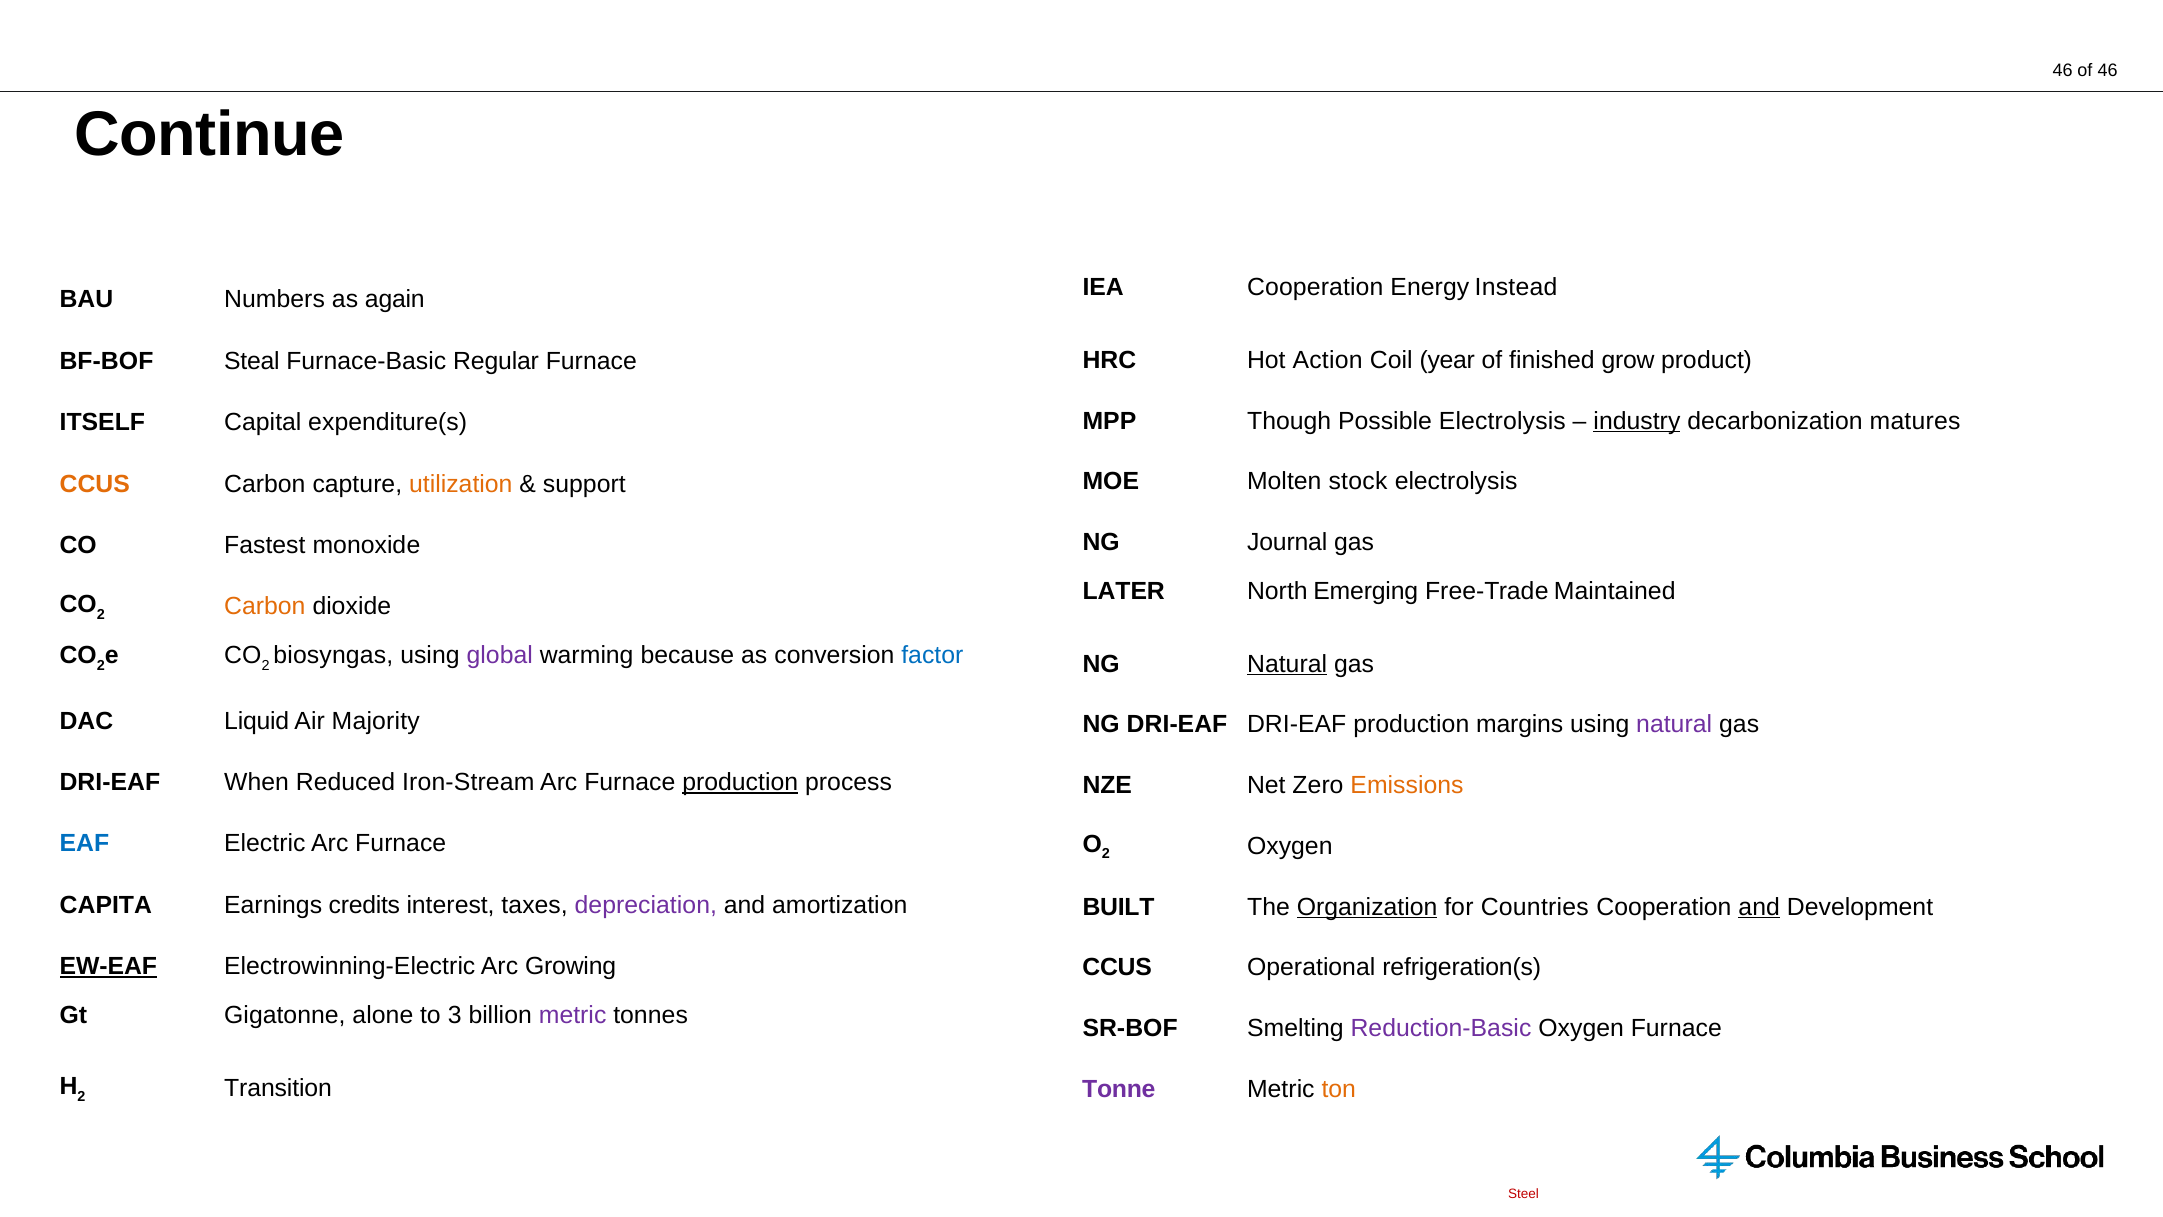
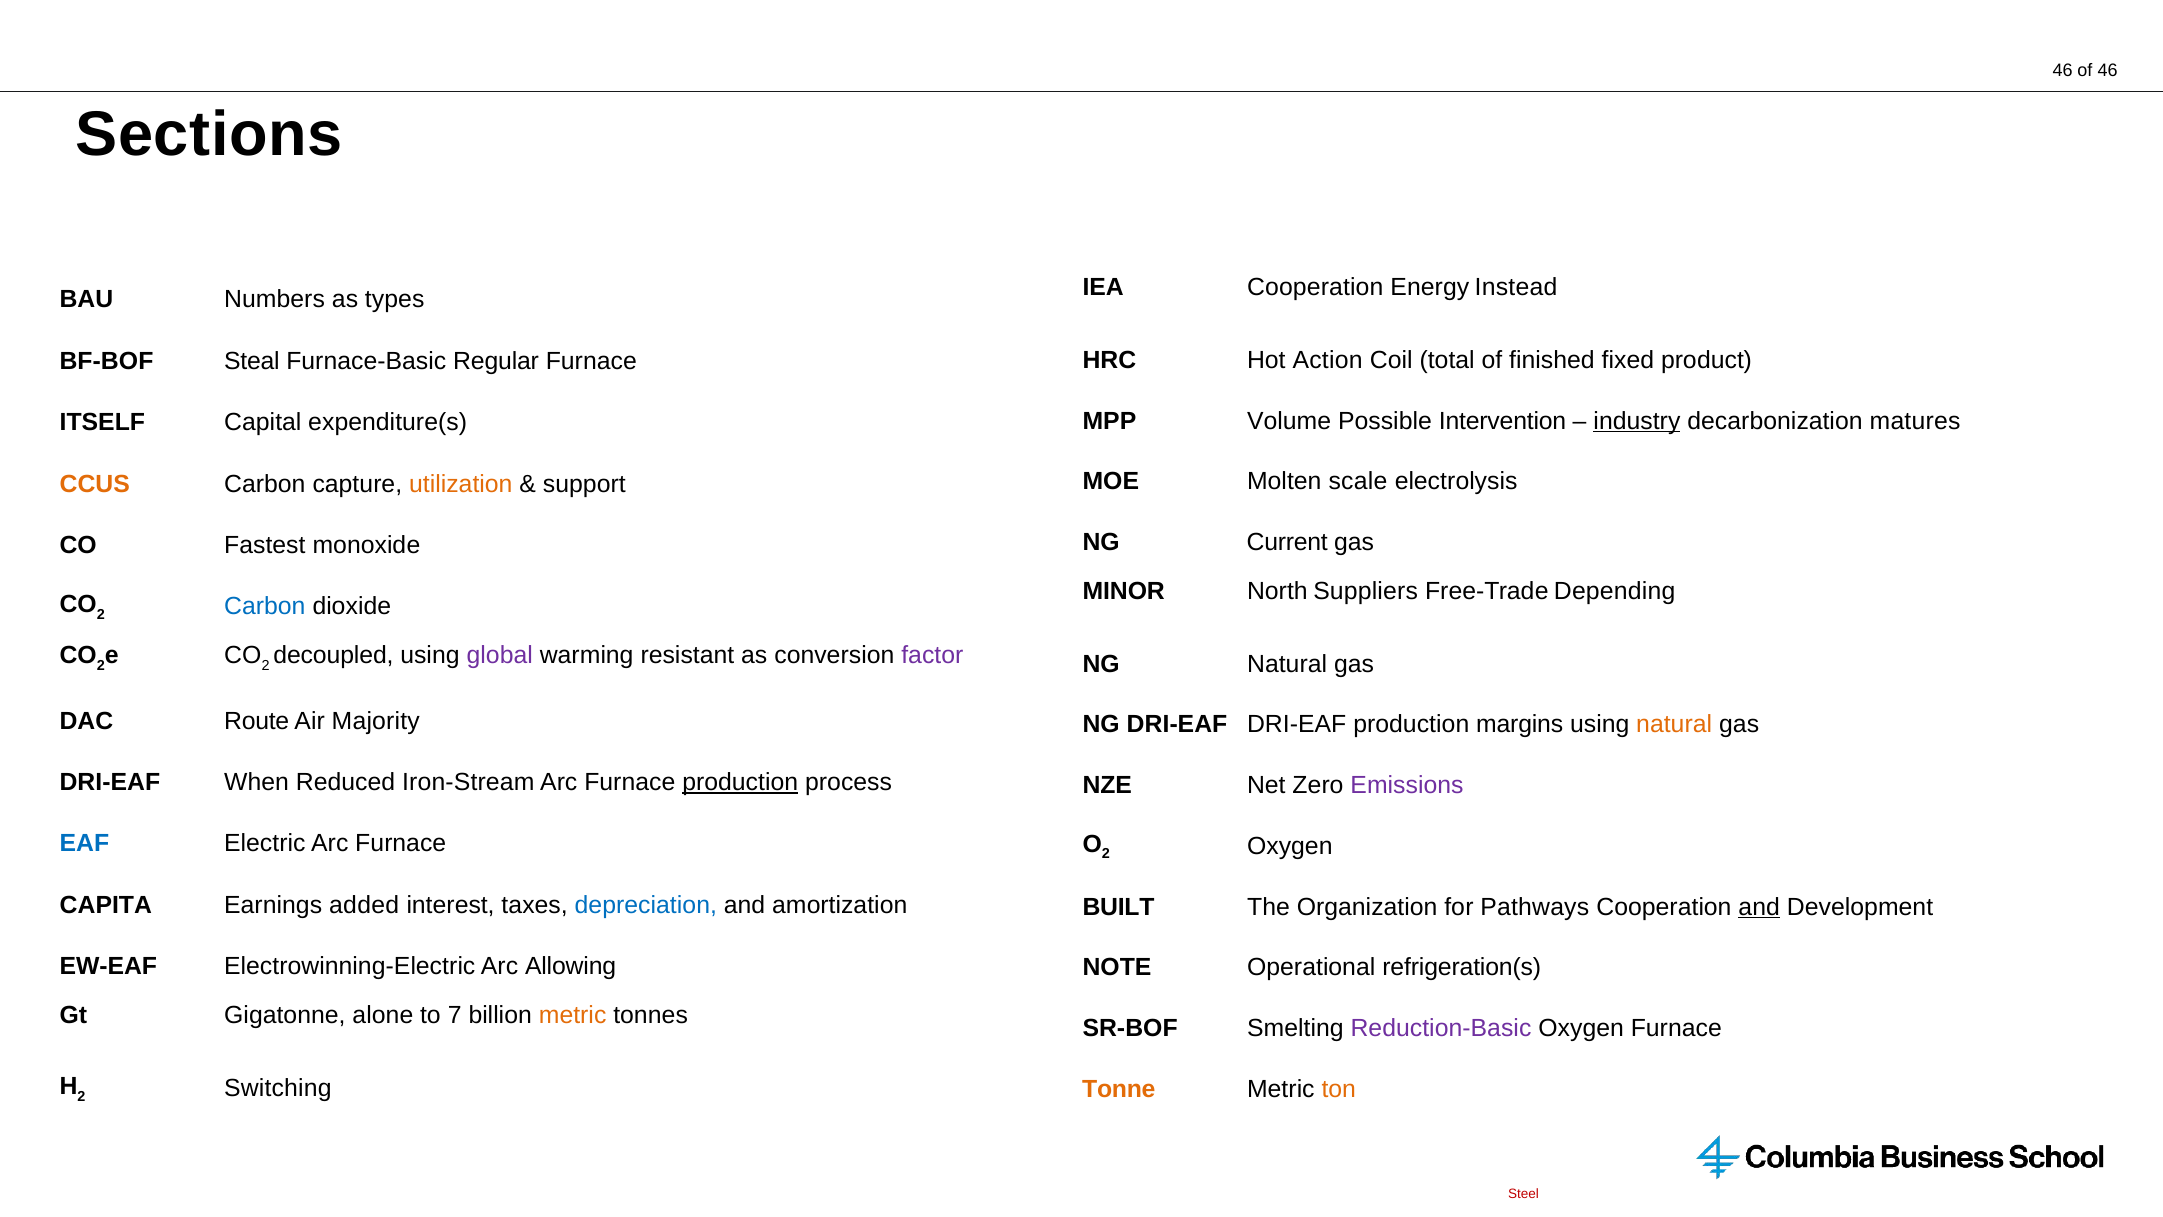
Continue: Continue -> Sections
again: again -> types
year: year -> total
grow: grow -> fixed
Though: Though -> Volume
Possible Electrolysis: Electrolysis -> Intervention
stock: stock -> scale
Journal: Journal -> Current
LATER: LATER -> MINOR
Emerging: Emerging -> Suppliers
Maintained: Maintained -> Depending
Carbon at (265, 606) colour: orange -> blue
biosyngas: biosyngas -> decoupled
because: because -> resistant
factor colour: blue -> purple
Natural at (1287, 664) underline: present -> none
Liquid: Liquid -> Route
natural at (1674, 724) colour: purple -> orange
Emissions colour: orange -> purple
credits: credits -> added
depreciation colour: purple -> blue
Organization underline: present -> none
Countries: Countries -> Pathways
EW-EAF underline: present -> none
Growing: Growing -> Allowing
CCUS at (1117, 967): CCUS -> NOTE
3: 3 -> 7
metric at (573, 1015) colour: purple -> orange
Transition: Transition -> Switching
Tonne colour: purple -> orange
